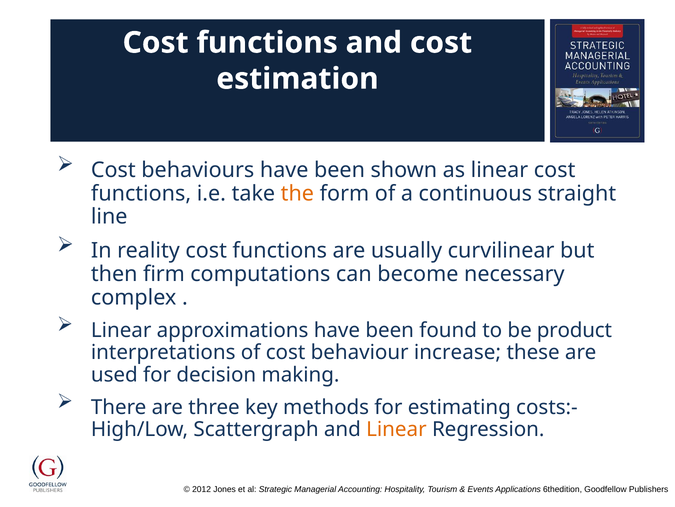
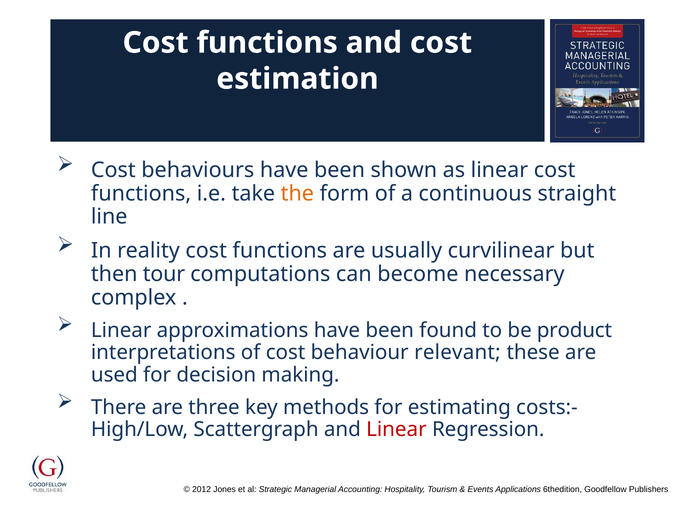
firm: firm -> tour
increase: increase -> relevant
Linear at (396, 429) colour: orange -> red
